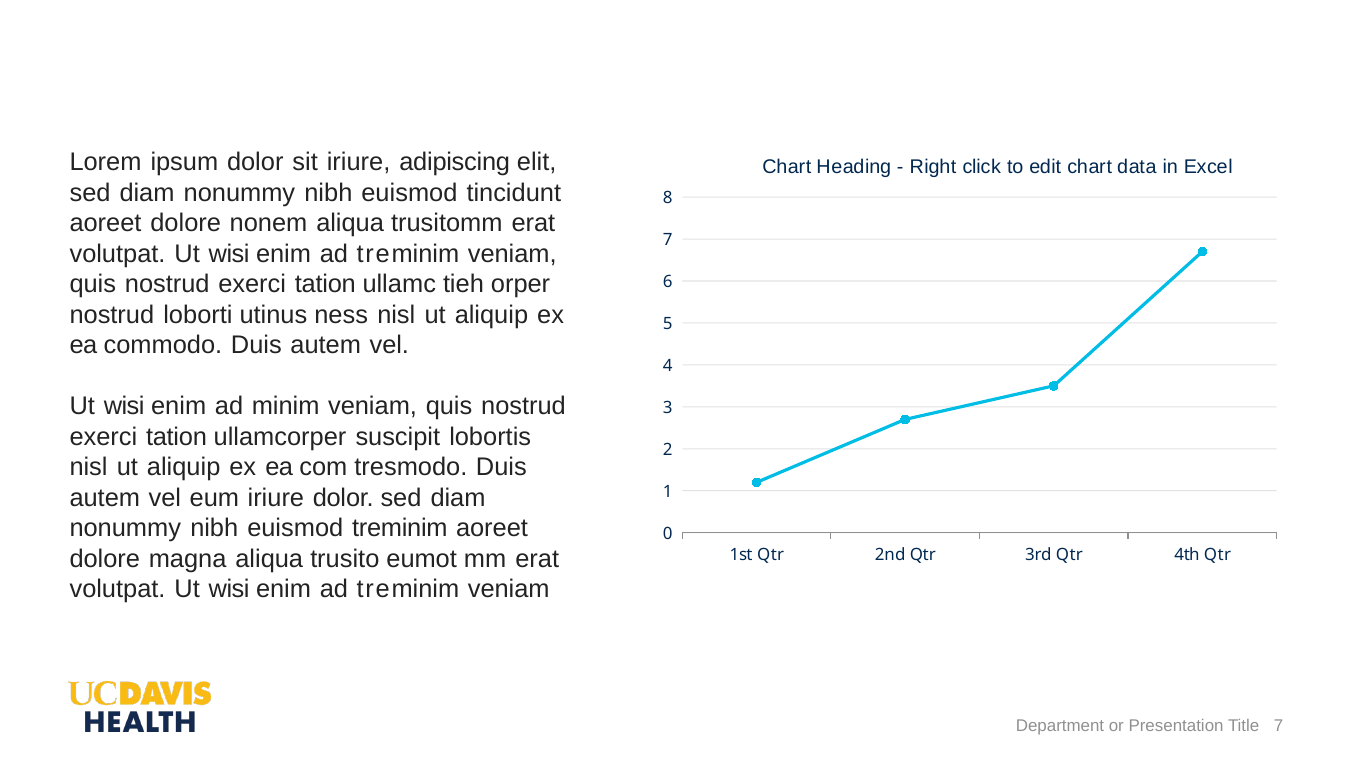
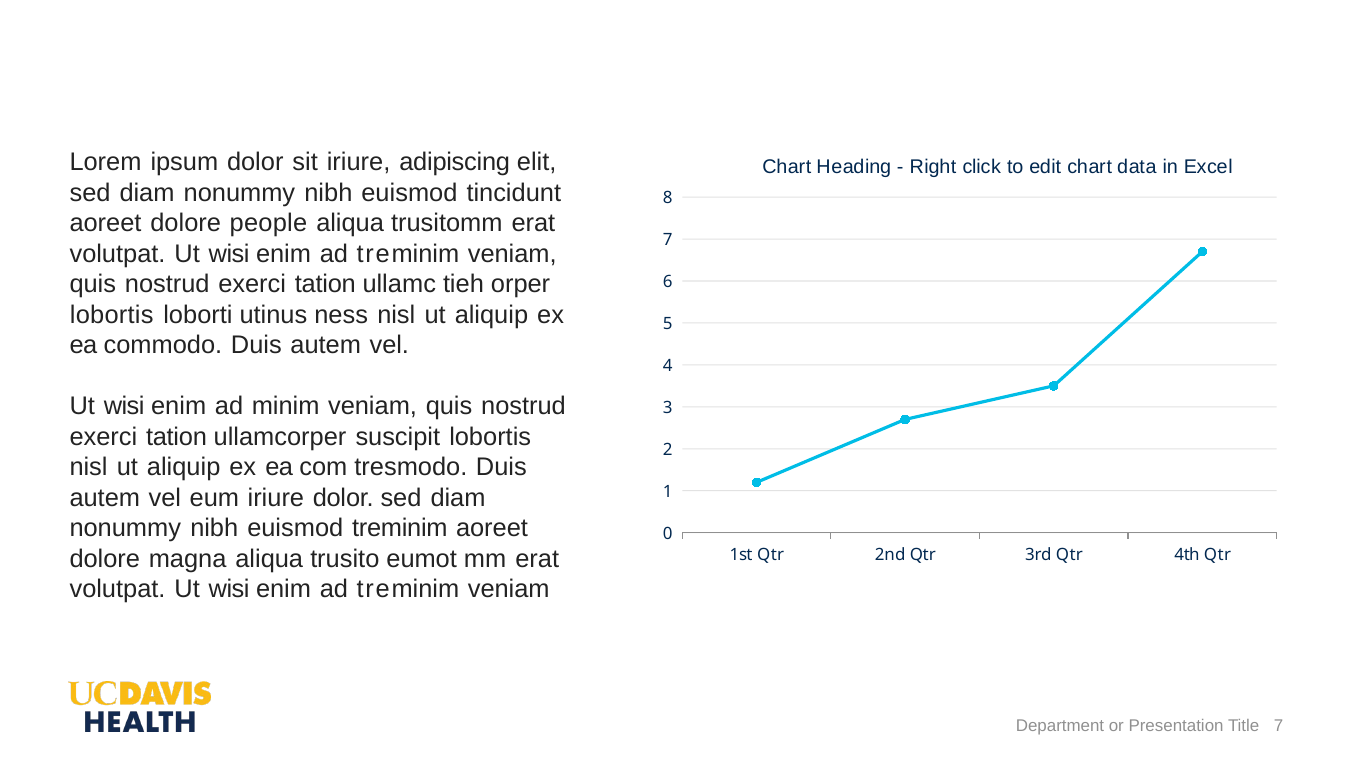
nonem: nonem -> people
nostrud at (112, 315): nostrud -> lobortis
